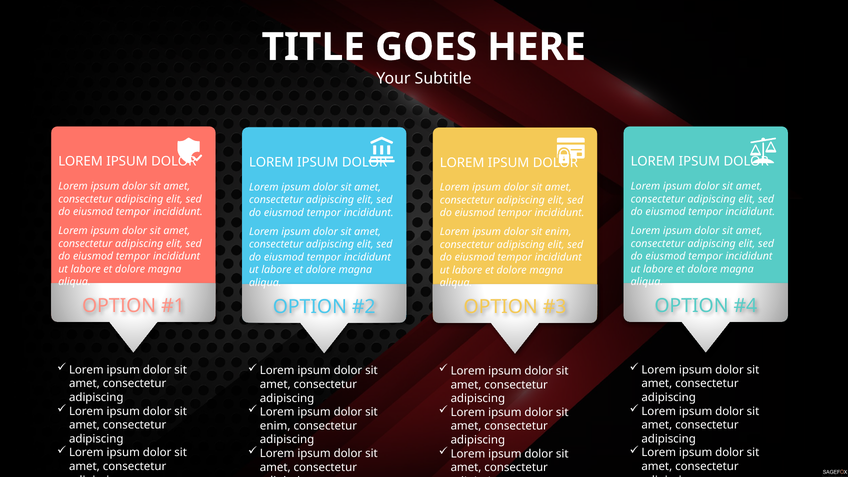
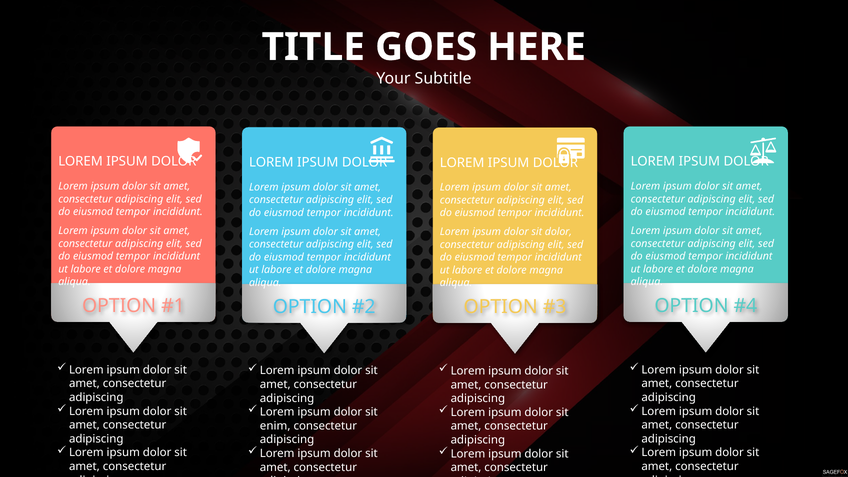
enim at (558, 232): enim -> dolor
